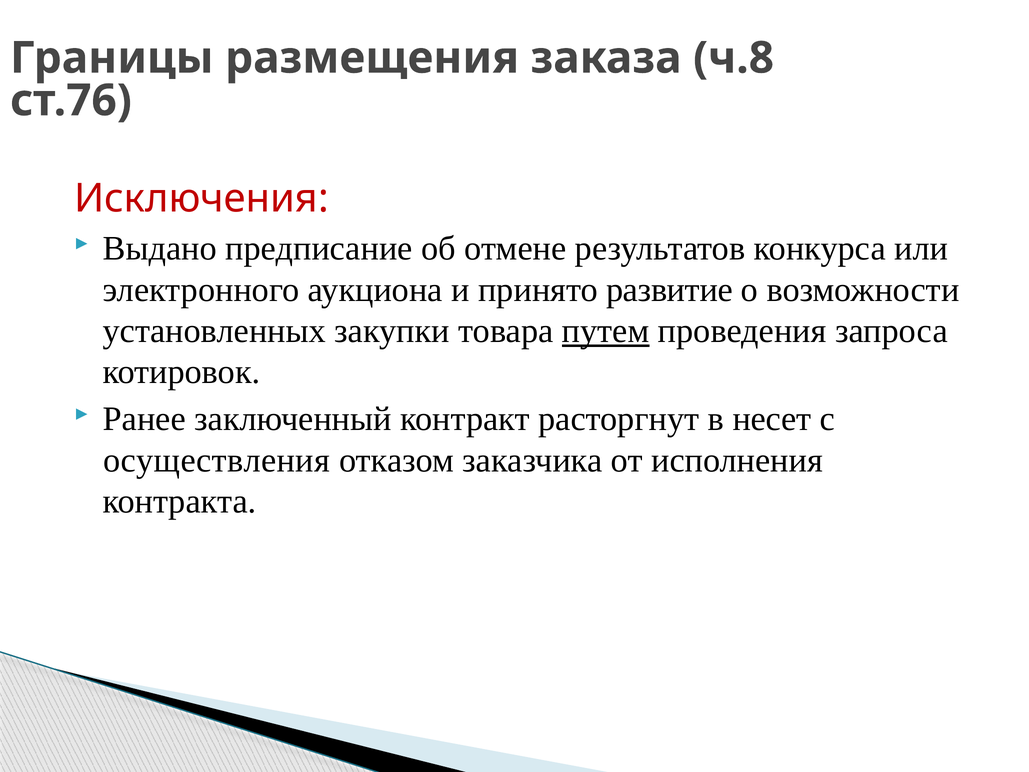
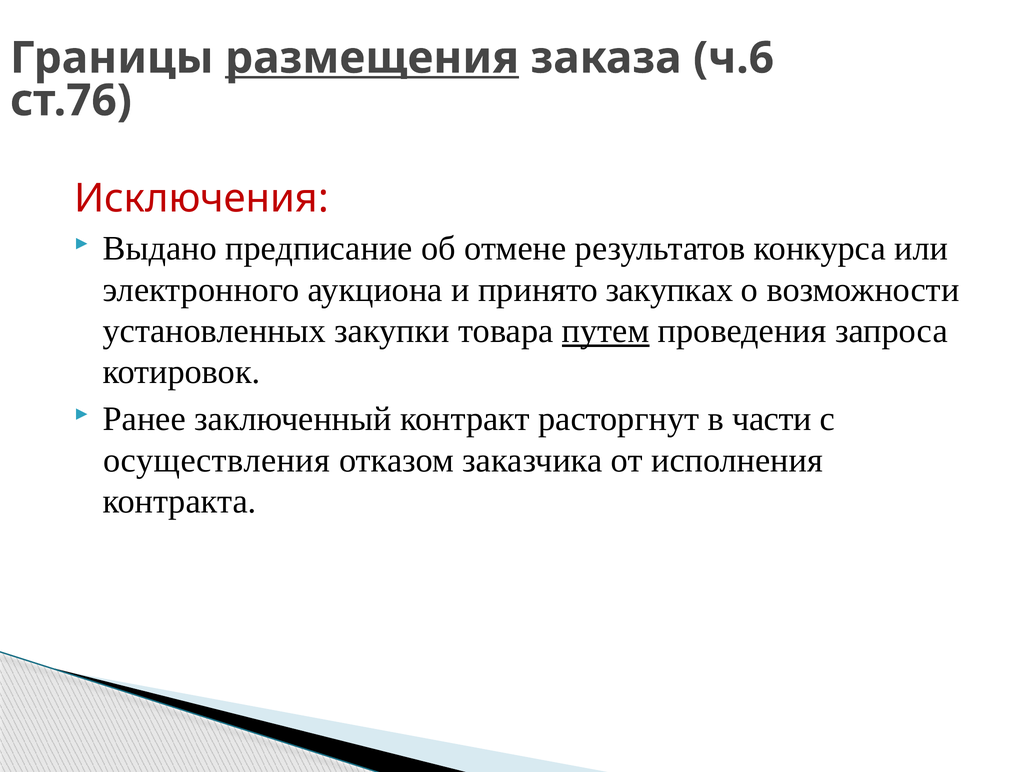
размещения underline: none -> present
ч.8: ч.8 -> ч.6
развитие: развитие -> закупках
несет: несет -> части
